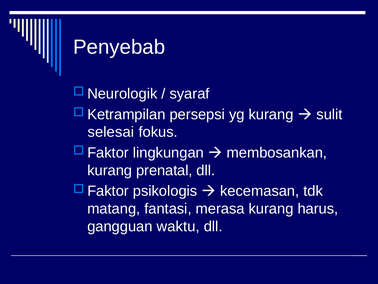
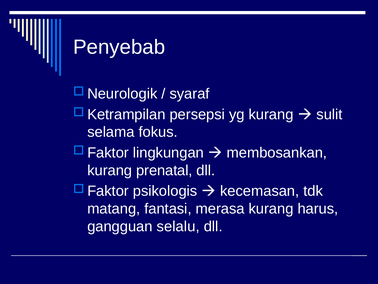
selesai: selesai -> selama
waktu: waktu -> selalu
